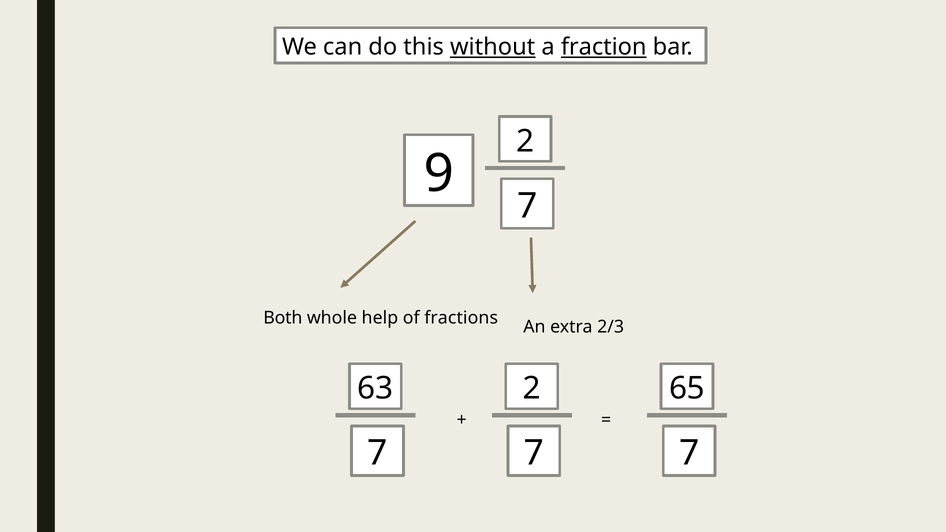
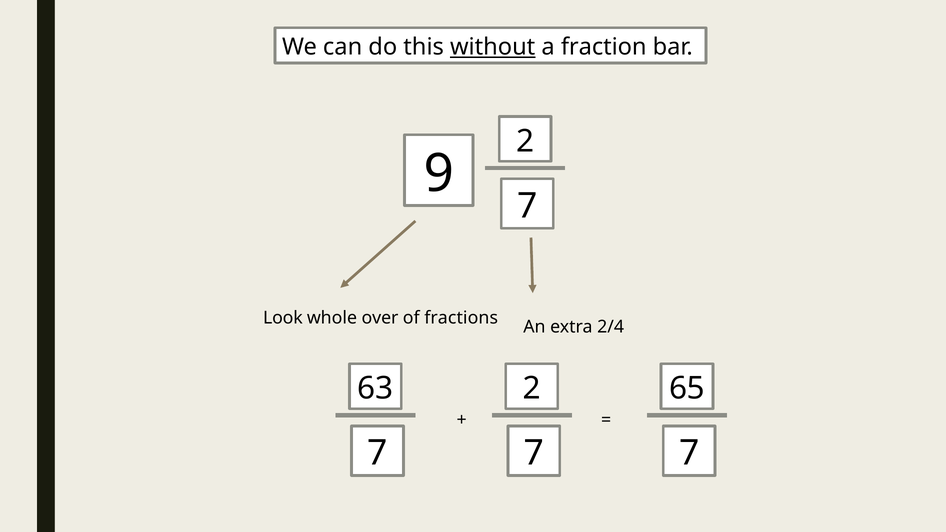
fraction underline: present -> none
Both: Both -> Look
help: help -> over
2/3: 2/3 -> 2/4
